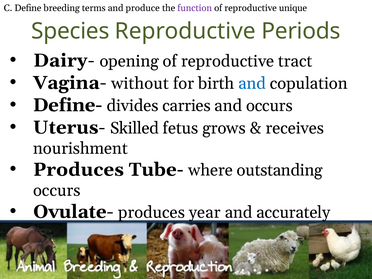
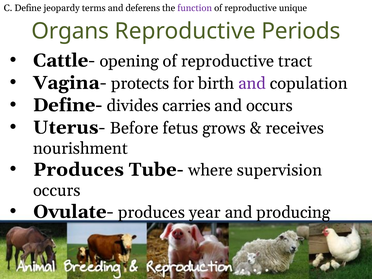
breeding: breeding -> jeopardy
produce: produce -> deferens
Species: Species -> Organs
Dairy-: Dairy- -> Cattle-
without: without -> protects
and at (252, 83) colour: blue -> purple
Skilled: Skilled -> Before
outstanding: outstanding -> supervision
accurately: accurately -> producing
